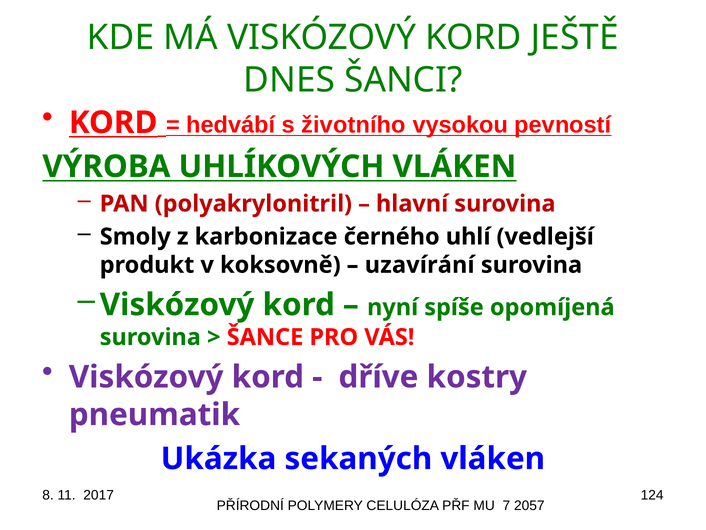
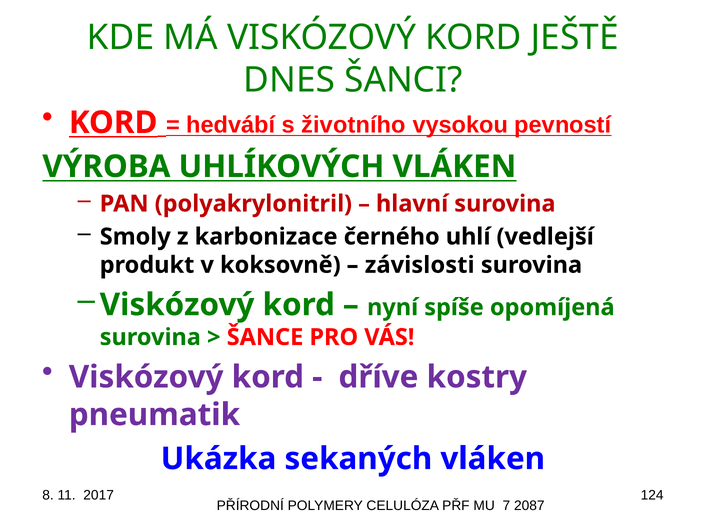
uzavírání: uzavírání -> závislosti
2057: 2057 -> 2087
